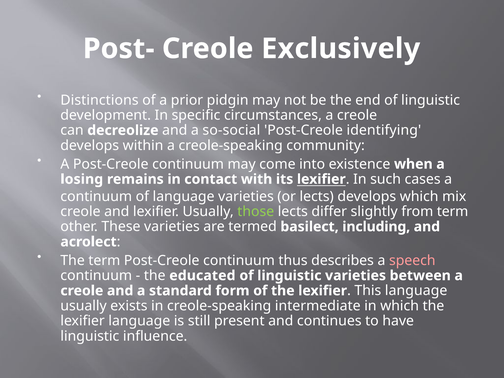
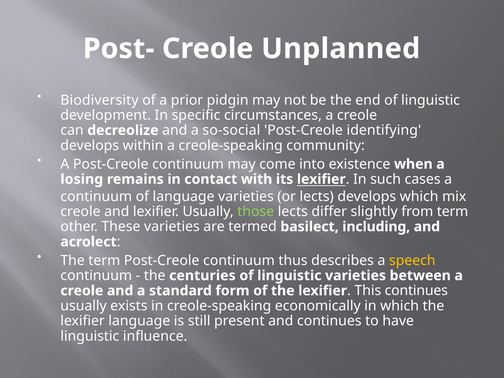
Exclusively: Exclusively -> Unplanned
Distinctions: Distinctions -> Biodiversity
speech colour: pink -> yellow
educated: educated -> centuries
This language: language -> continues
intermediate: intermediate -> economically
